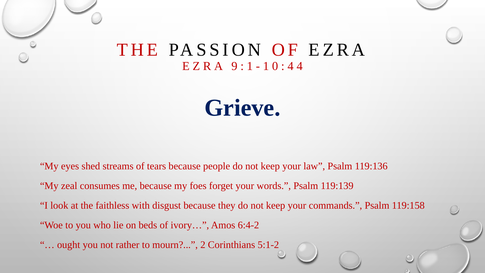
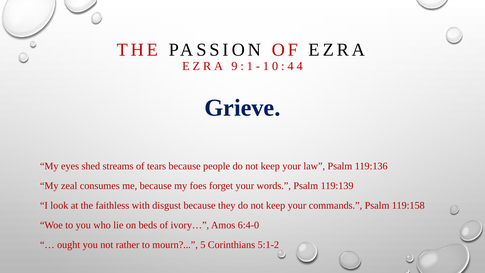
6:4-2: 6:4-2 -> 6:4-0
2: 2 -> 5
